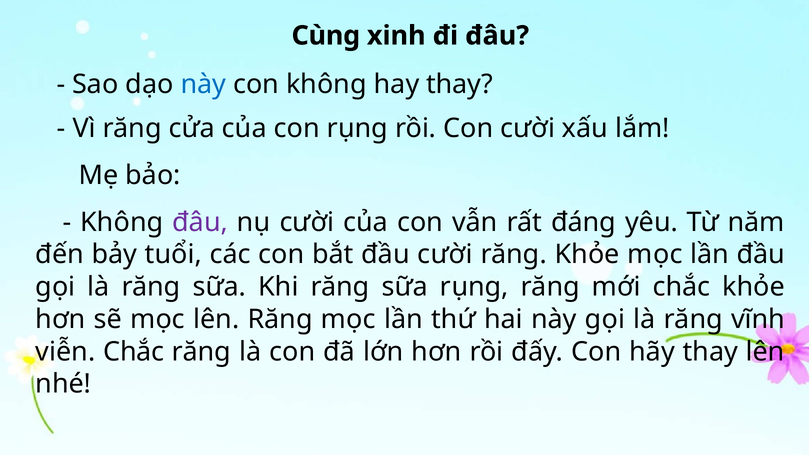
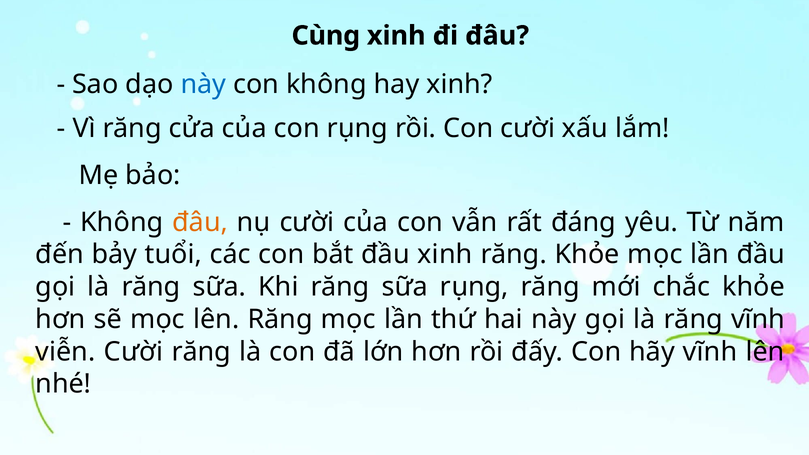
hay thay: thay -> xinh
đâu at (200, 222) colour: purple -> orange
đầu cười: cười -> xinh
viễn Chắc: Chắc -> Cười
hãy thay: thay -> vĩnh
